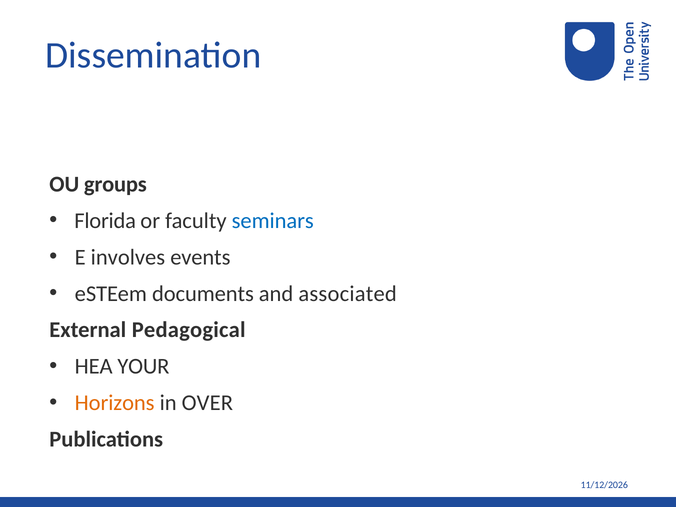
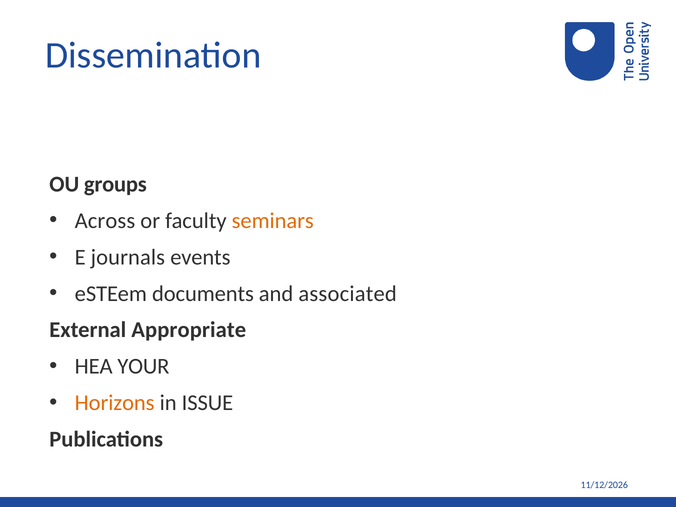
Florida: Florida -> Across
seminars colour: blue -> orange
involves: involves -> journals
Pedagogical: Pedagogical -> Appropriate
OVER: OVER -> ISSUE
